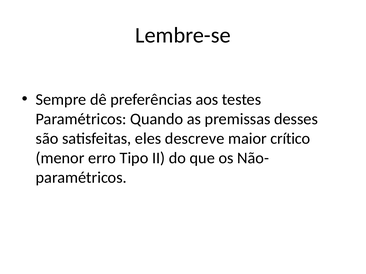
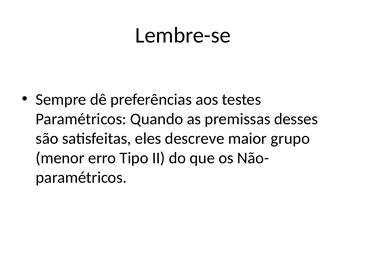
crítico: crítico -> grupo
